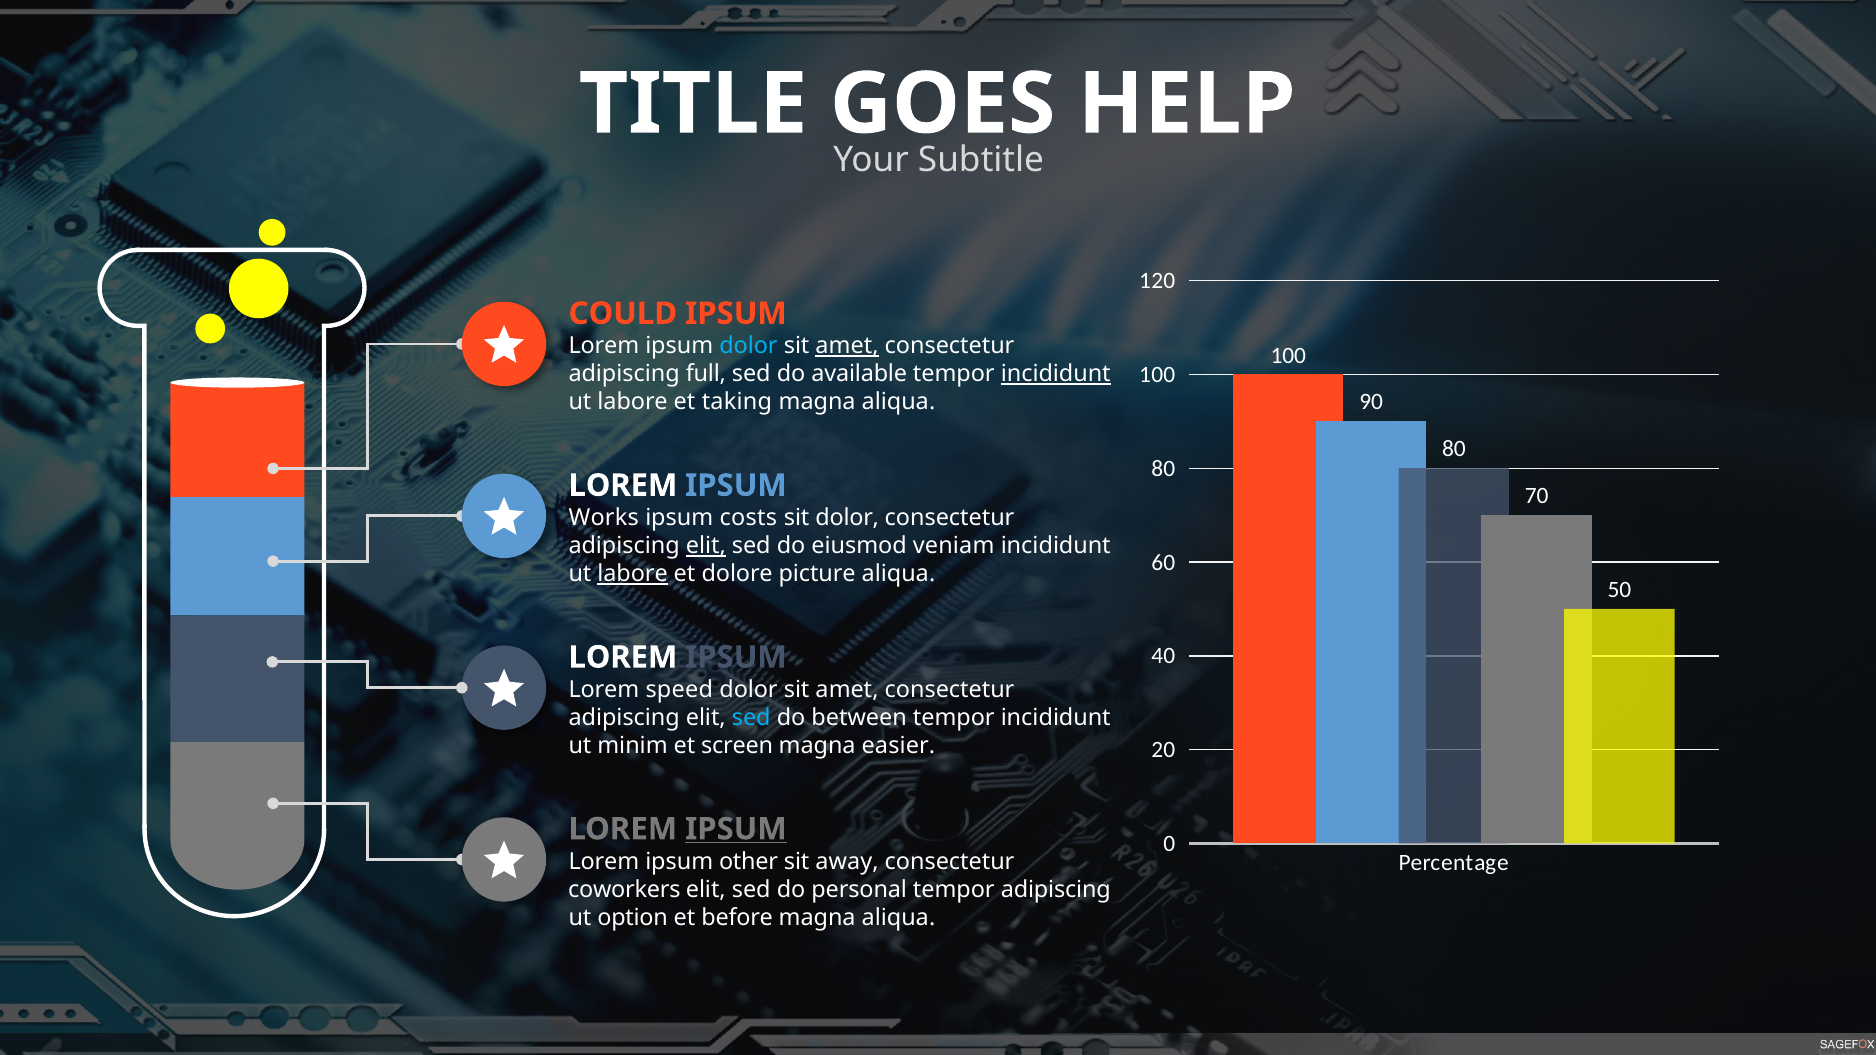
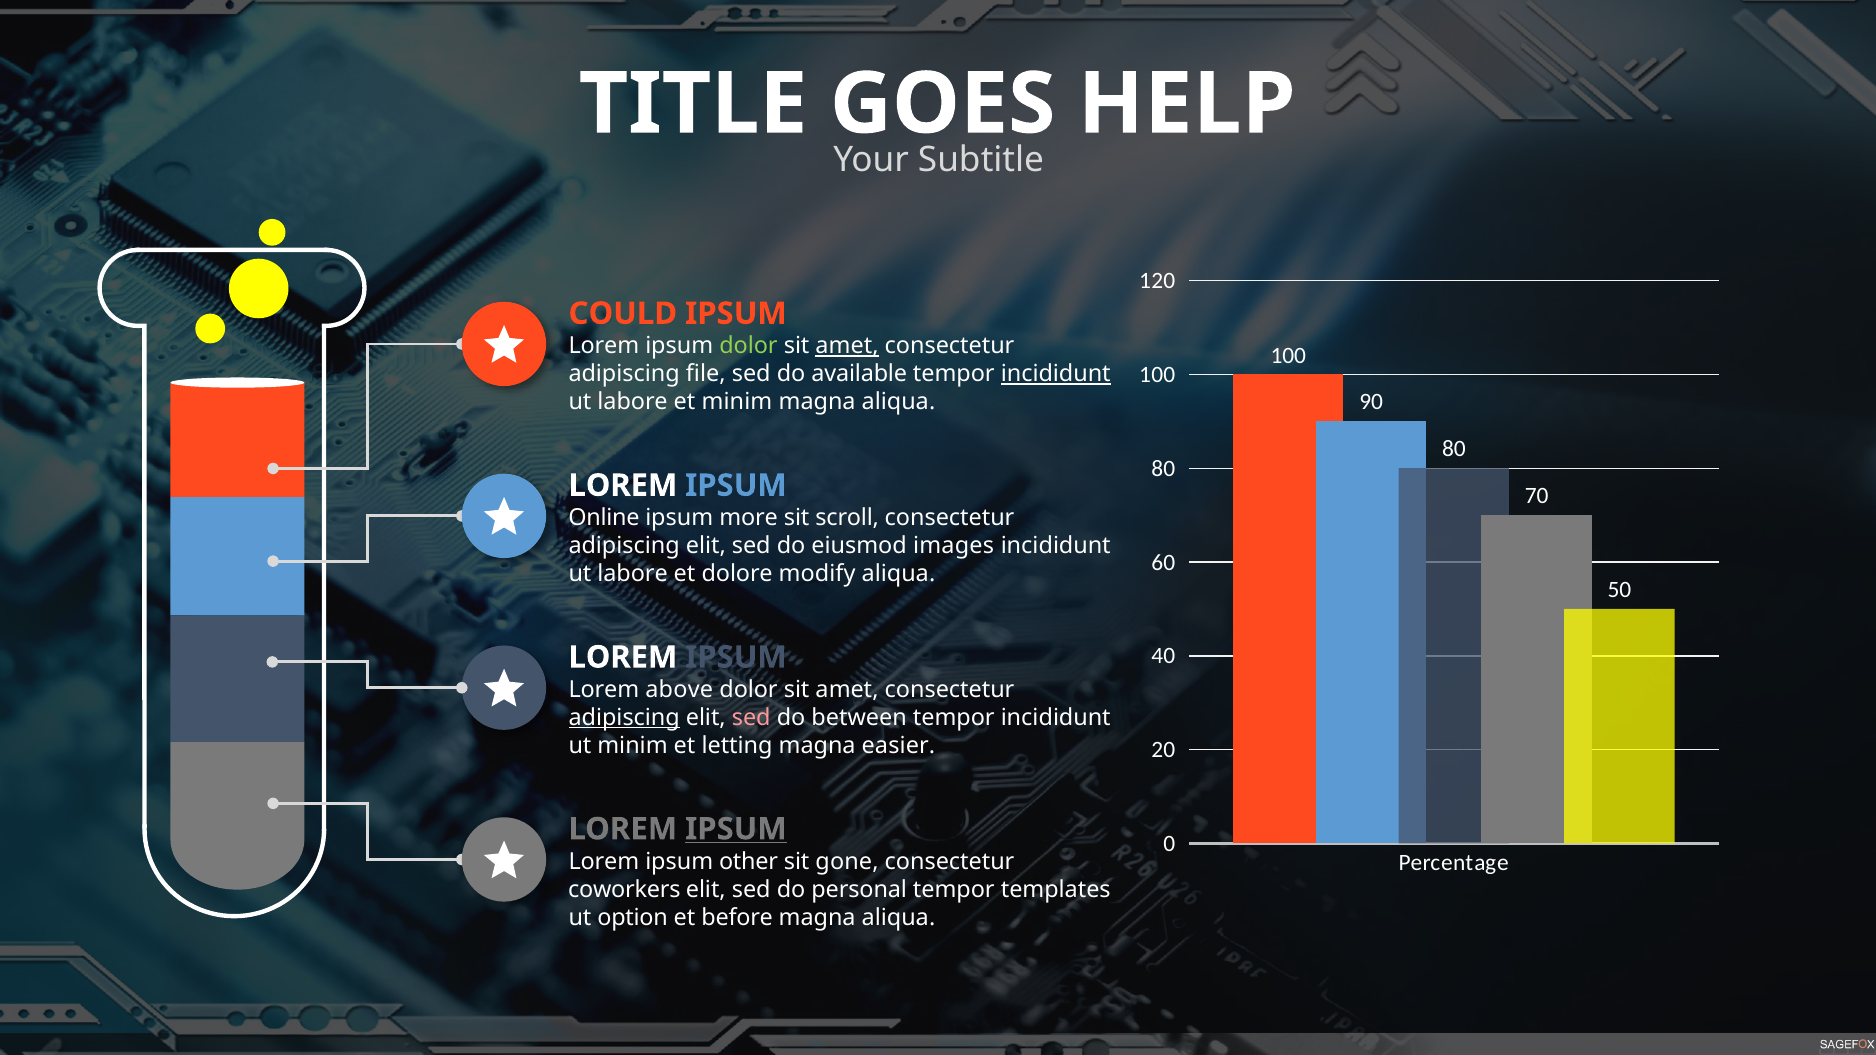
dolor at (748, 346) colour: light blue -> light green
full: full -> file
et taking: taking -> minim
Works: Works -> Online
costs: costs -> more
sit dolor: dolor -> scroll
elit at (706, 546) underline: present -> none
veniam: veniam -> images
labore at (633, 574) underline: present -> none
picture: picture -> modify
speed: speed -> above
adipiscing at (624, 718) underline: none -> present
sed at (751, 718) colour: light blue -> pink
screen: screen -> letting
away: away -> gone
tempor adipiscing: adipiscing -> templates
